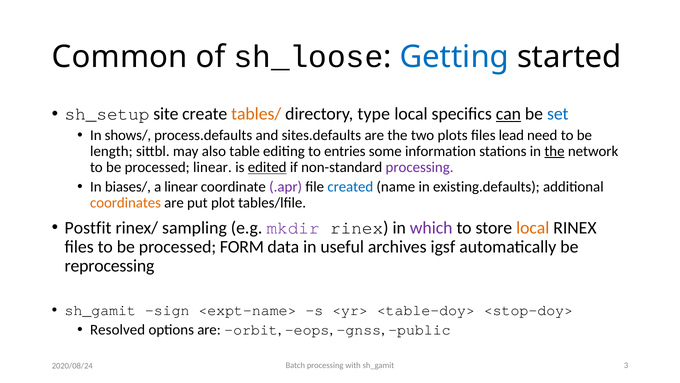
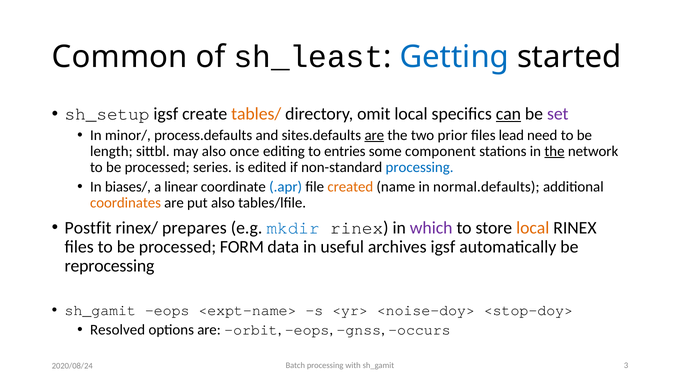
sh_loose: sh_loose -> sh_least
sh_setup site: site -> igsf
type: type -> omit
set colour: blue -> purple
shows/: shows/ -> minor/
are at (374, 135) underline: none -> present
plots: plots -> prior
table: table -> once
information: information -> component
processed linear: linear -> series
edited underline: present -> none
processing at (420, 167) colour: purple -> blue
.apr colour: purple -> blue
created colour: blue -> orange
existing.defaults: existing.defaults -> normal.defaults
put plot: plot -> also
sampling: sampling -> prepares
mkdir colour: purple -> blue
sh_gamit sign: sign -> eops
<table-doy>: <table-doy> -> <noise-doy>
public: public -> occurs
